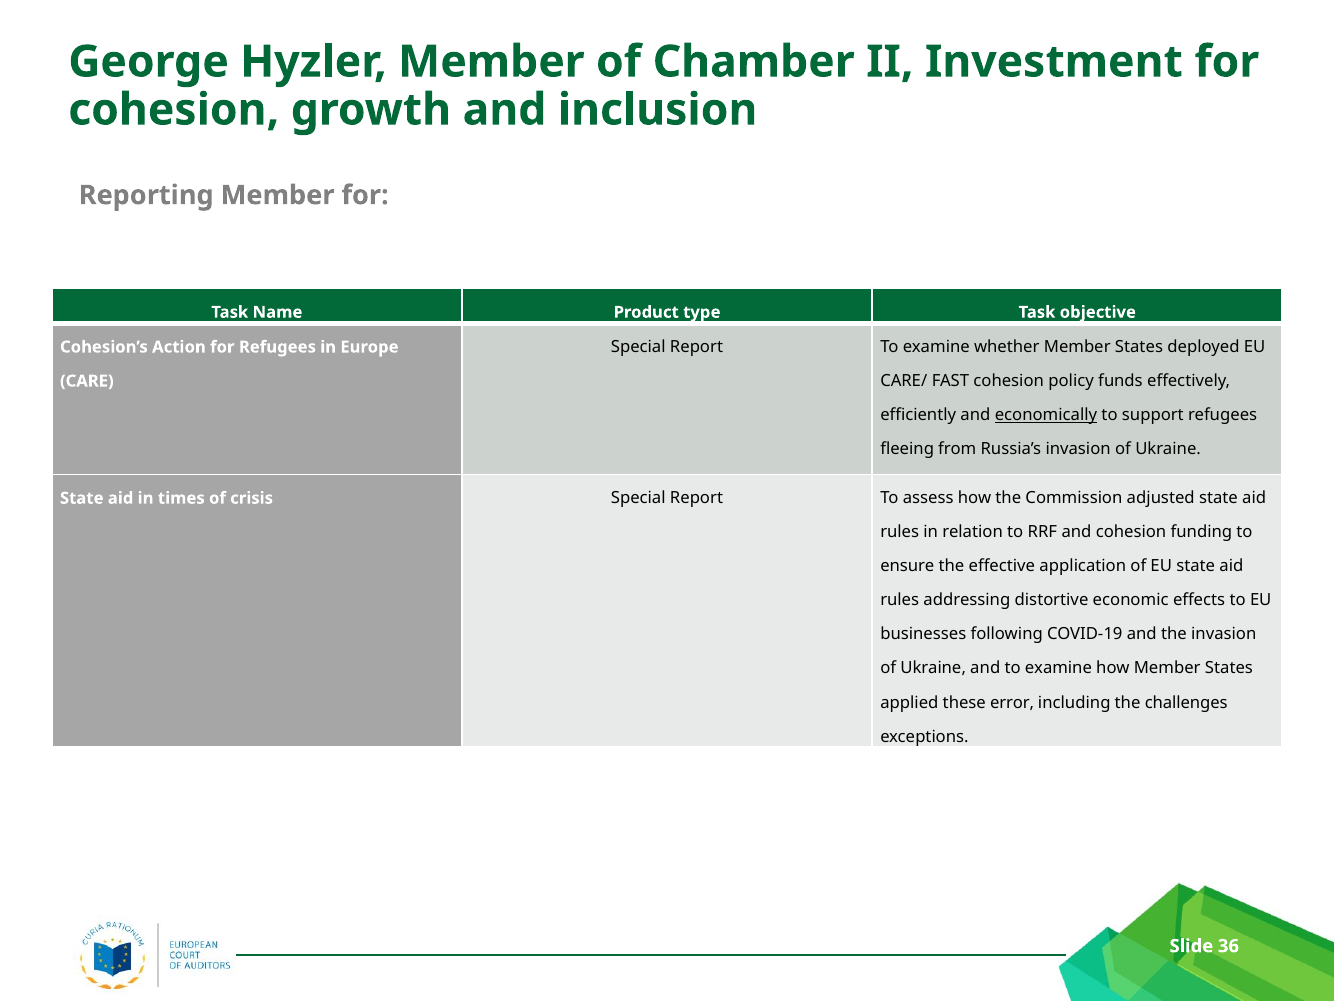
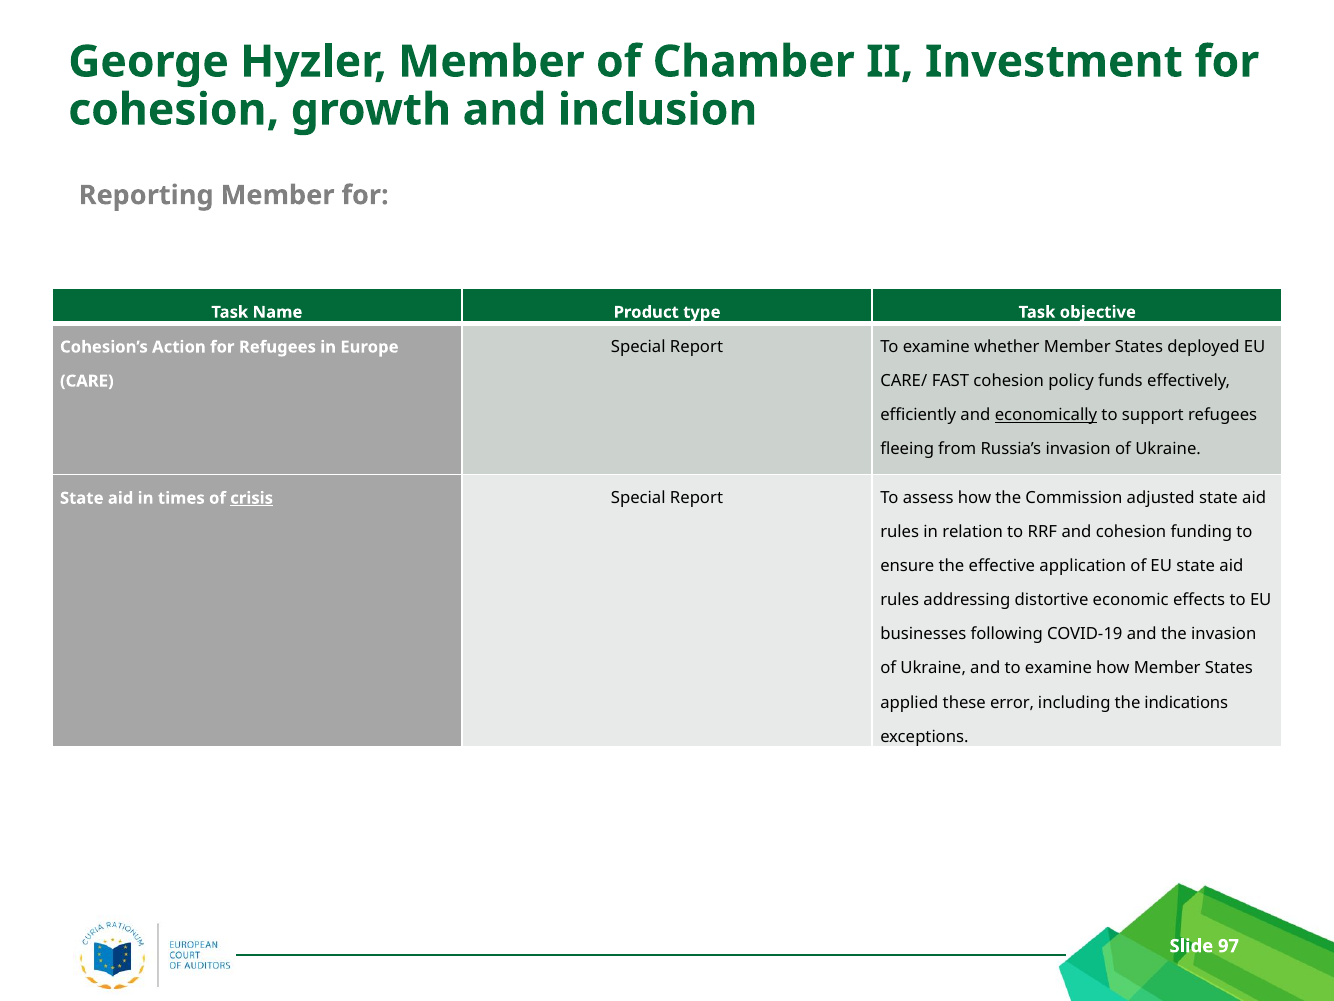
crisis underline: none -> present
challenges: challenges -> indications
36: 36 -> 97
